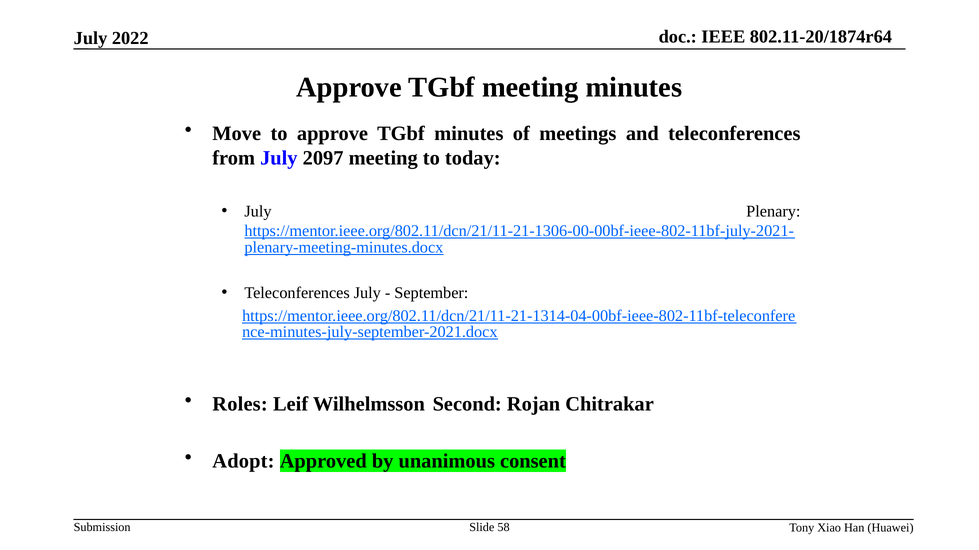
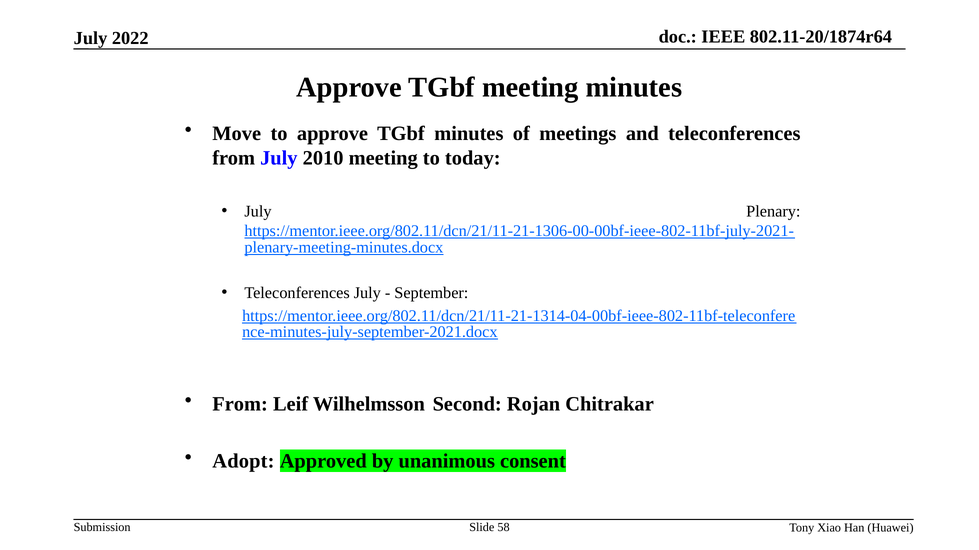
2097: 2097 -> 2010
Roles at (240, 404): Roles -> From
